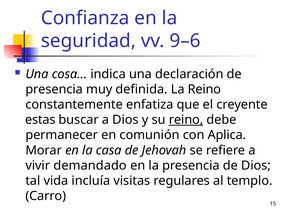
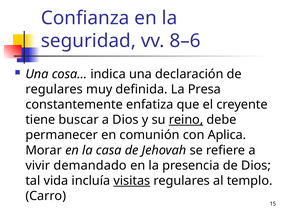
9–6: 9–6 -> 8–6
presencia at (54, 89): presencia -> regulares
La Reino: Reino -> Presa
estas: estas -> tiene
visitas underline: none -> present
